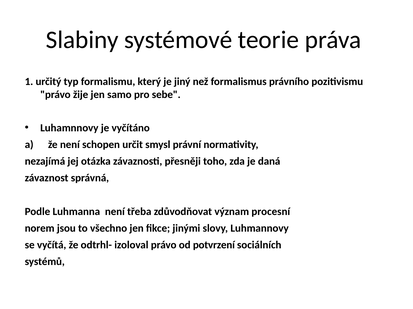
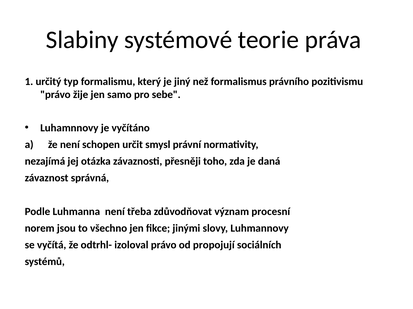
potvrzení: potvrzení -> propojují
